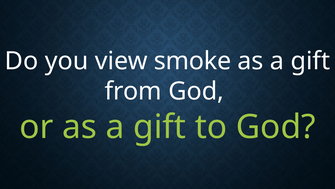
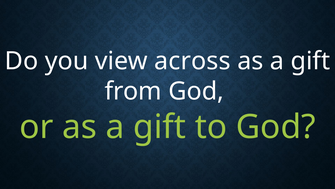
smoke: smoke -> across
